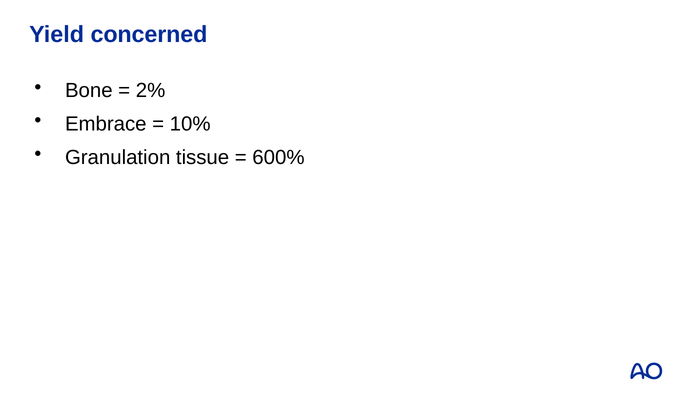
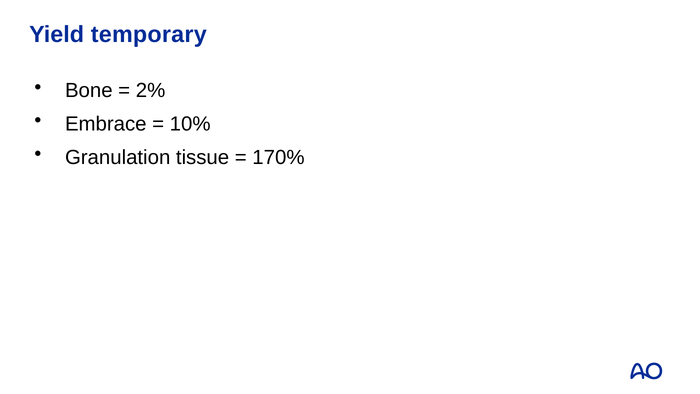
concerned: concerned -> temporary
600%: 600% -> 170%
